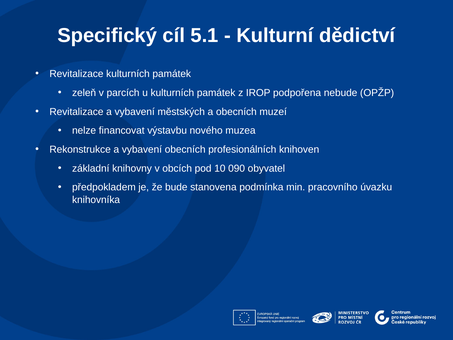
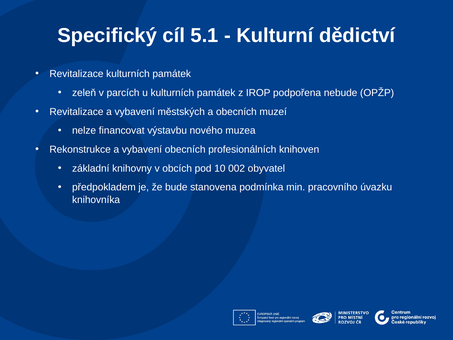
090: 090 -> 002
